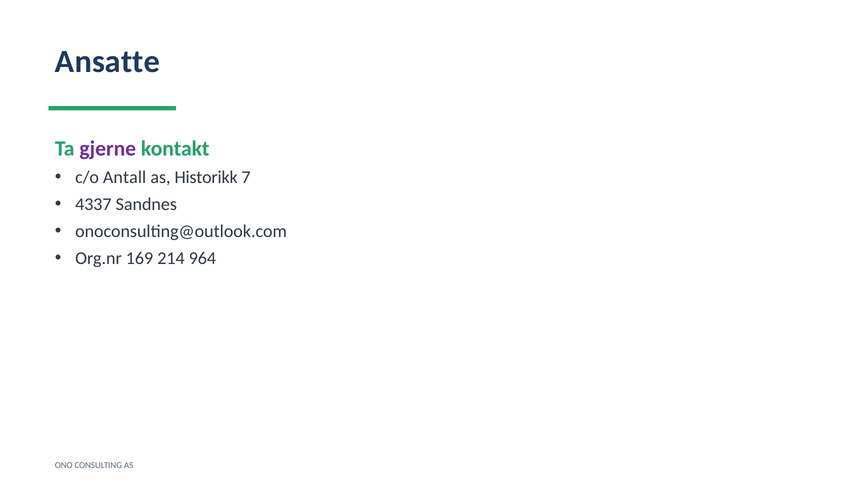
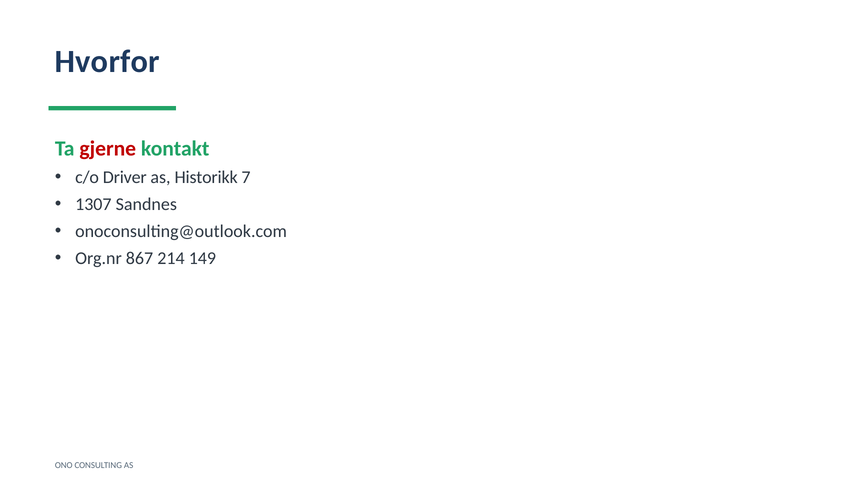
Ansatte: Ansatte -> Hvorfor
gjerne colour: purple -> red
Antall: Antall -> Driver
4337: 4337 -> 1307
169: 169 -> 867
964: 964 -> 149
